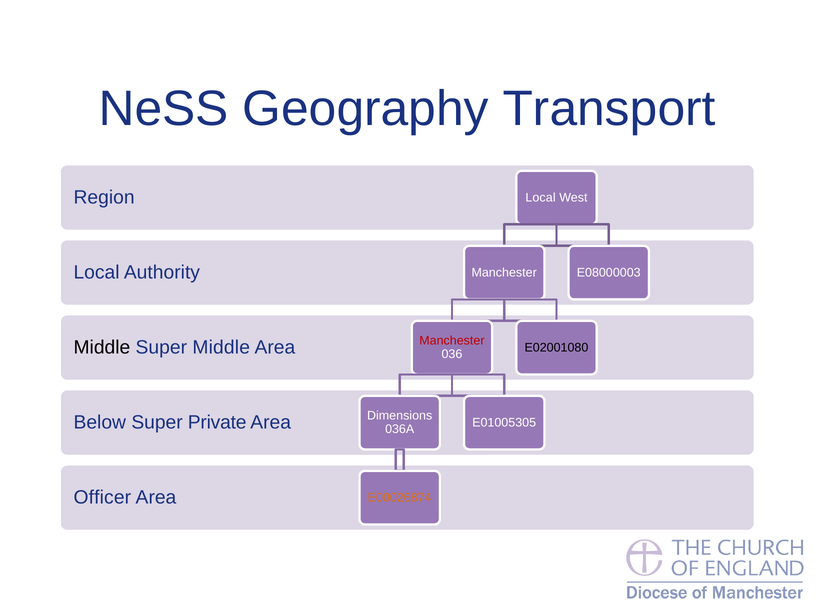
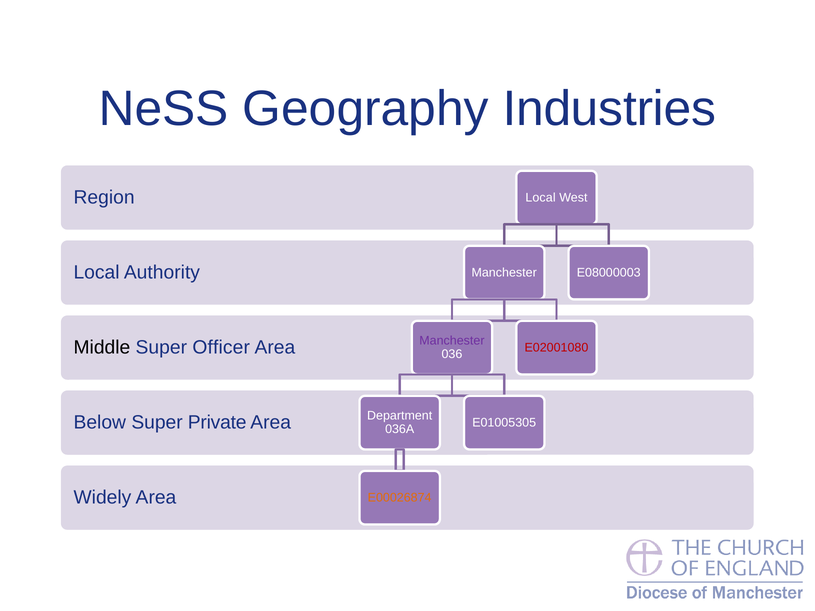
Transport: Transport -> Industries
Manchester at (452, 341) colour: red -> purple
Super Middle: Middle -> Officer
E02001080 colour: black -> red
Dimensions: Dimensions -> Department
Officer: Officer -> Widely
